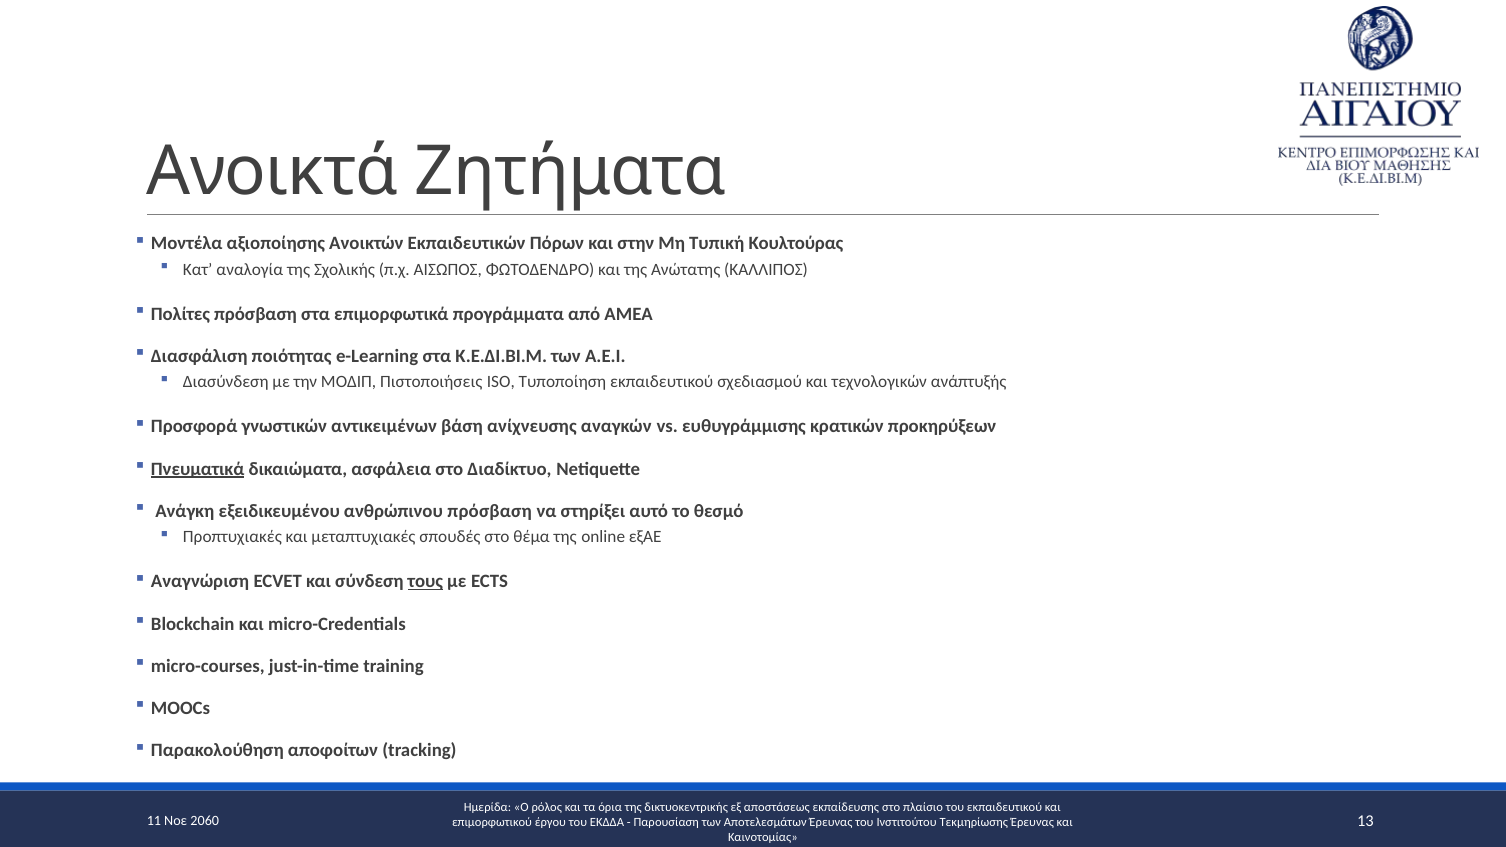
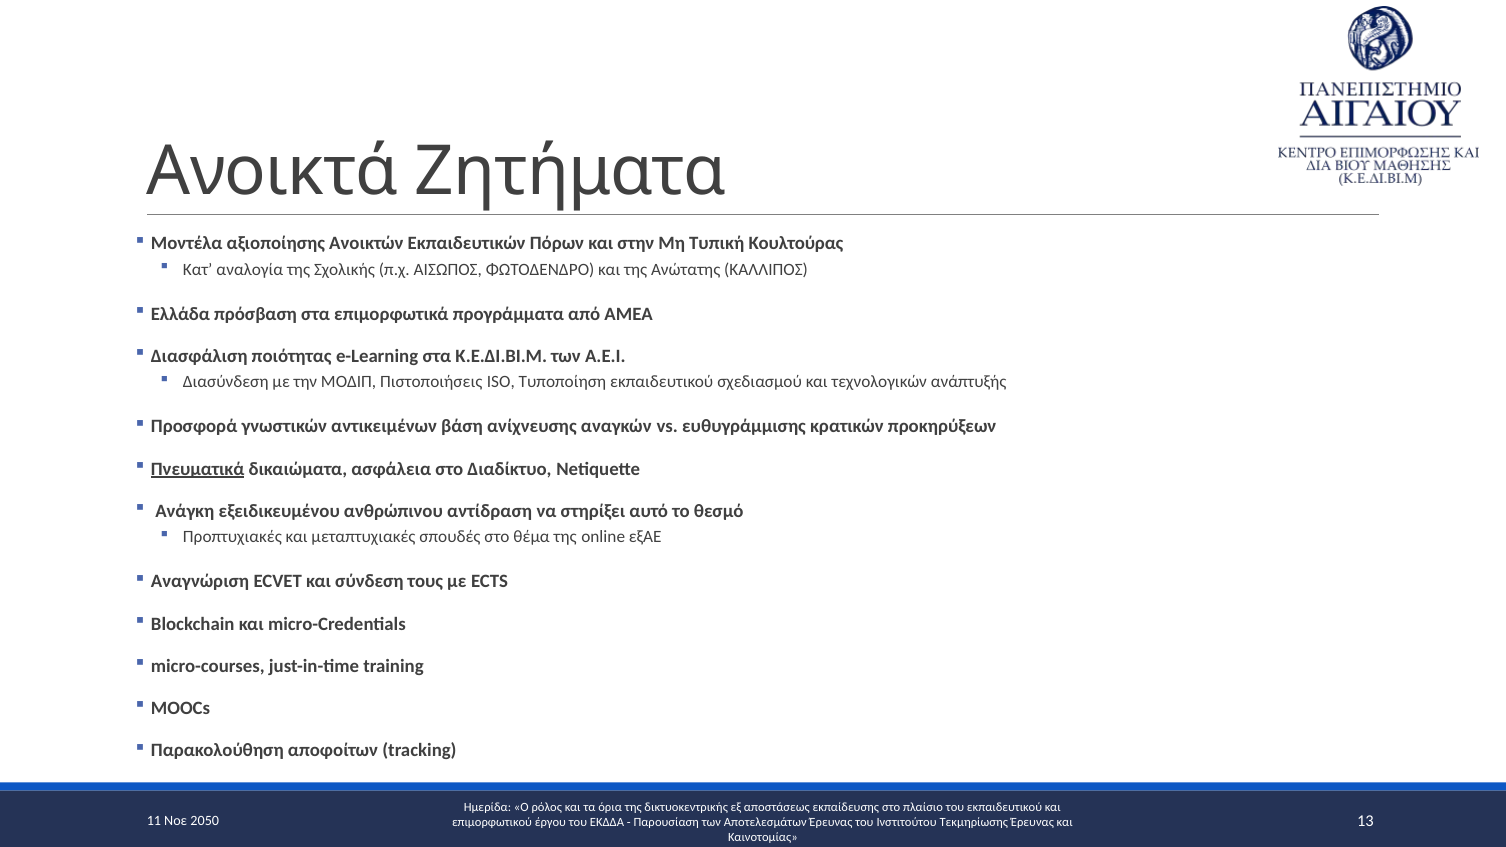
Πολίτες: Πολίτες -> Ελλάδα
ανθρώπινου πρόσβαση: πρόσβαση -> αντίδραση
τους underline: present -> none
2060: 2060 -> 2050
